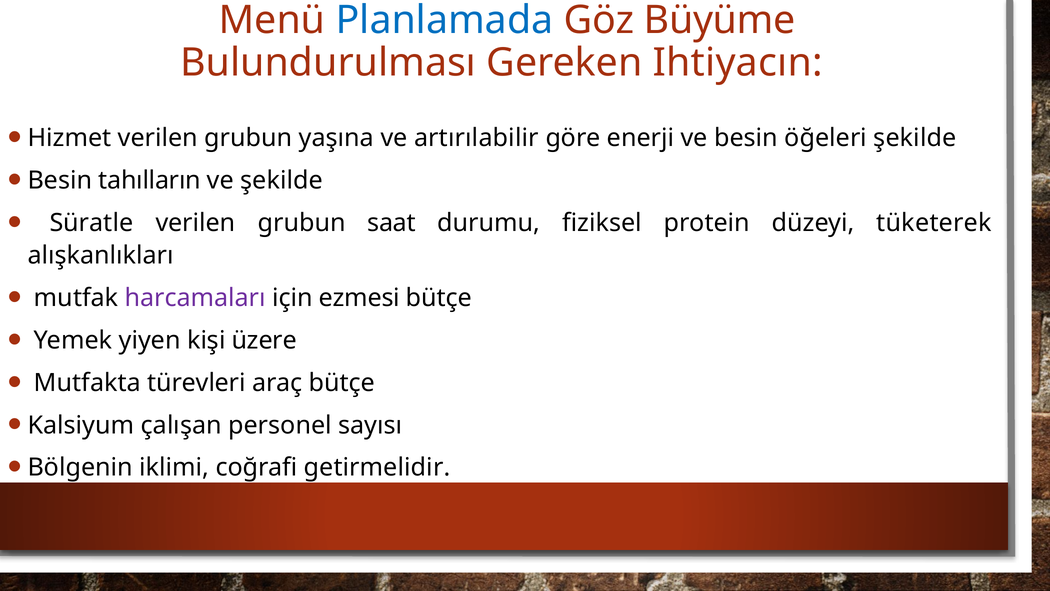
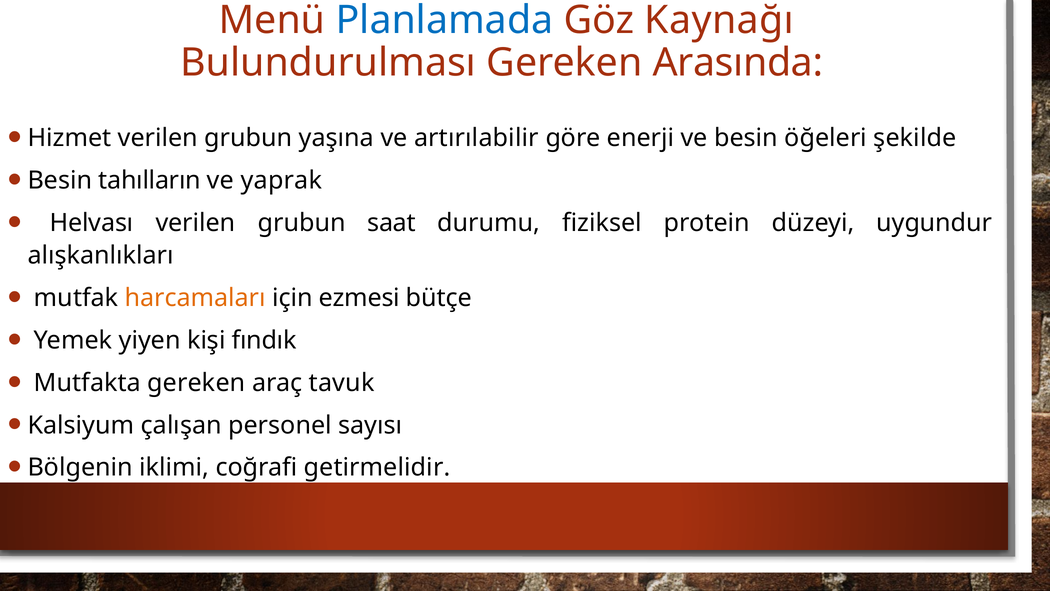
Büyüme: Büyüme -> Kaynağı
Ihtiyacın: Ihtiyacın -> Arasında
ve şekilde: şekilde -> yaprak
Süratle: Süratle -> Helvası
tüketerek: tüketerek -> uygundur
harcamaları colour: purple -> orange
üzere: üzere -> fındık
Mutfakta türevleri: türevleri -> gereken
araç bütçe: bütçe -> tavuk
